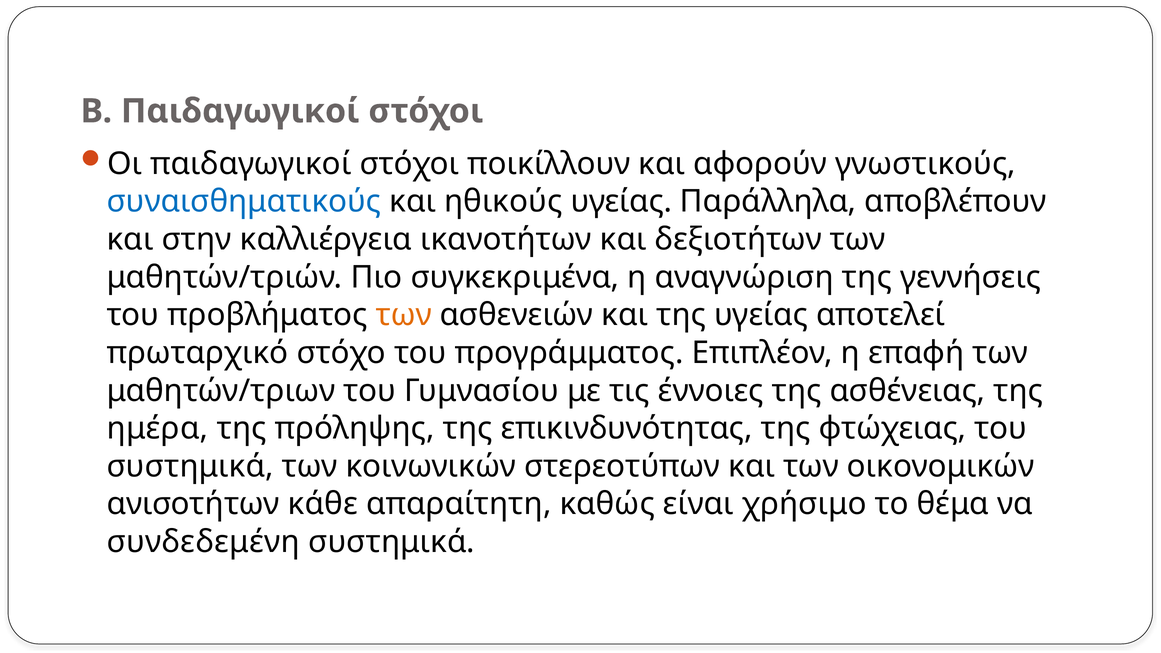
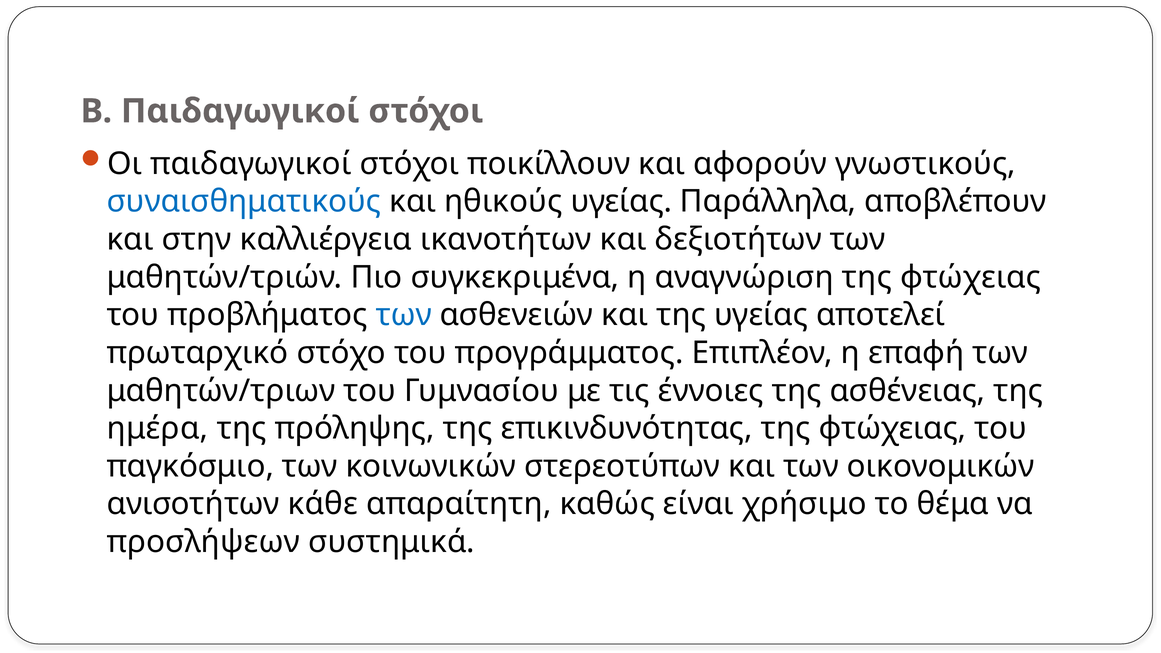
αναγνώριση της γεννήσεις: γεννήσεις -> φτώχειας
των at (404, 315) colour: orange -> blue
συστημικά at (190, 466): συστημικά -> παγκόσμιο
συνδεδεμένη: συνδεδεμένη -> προσλήψεων
